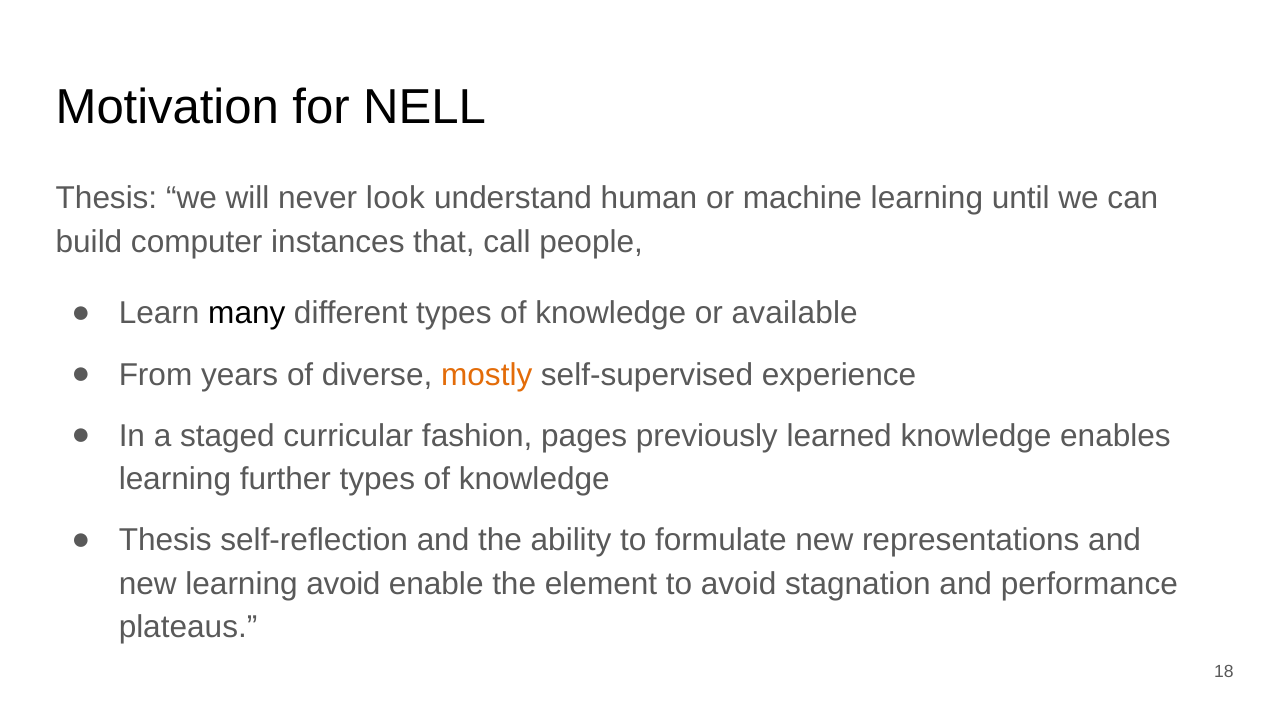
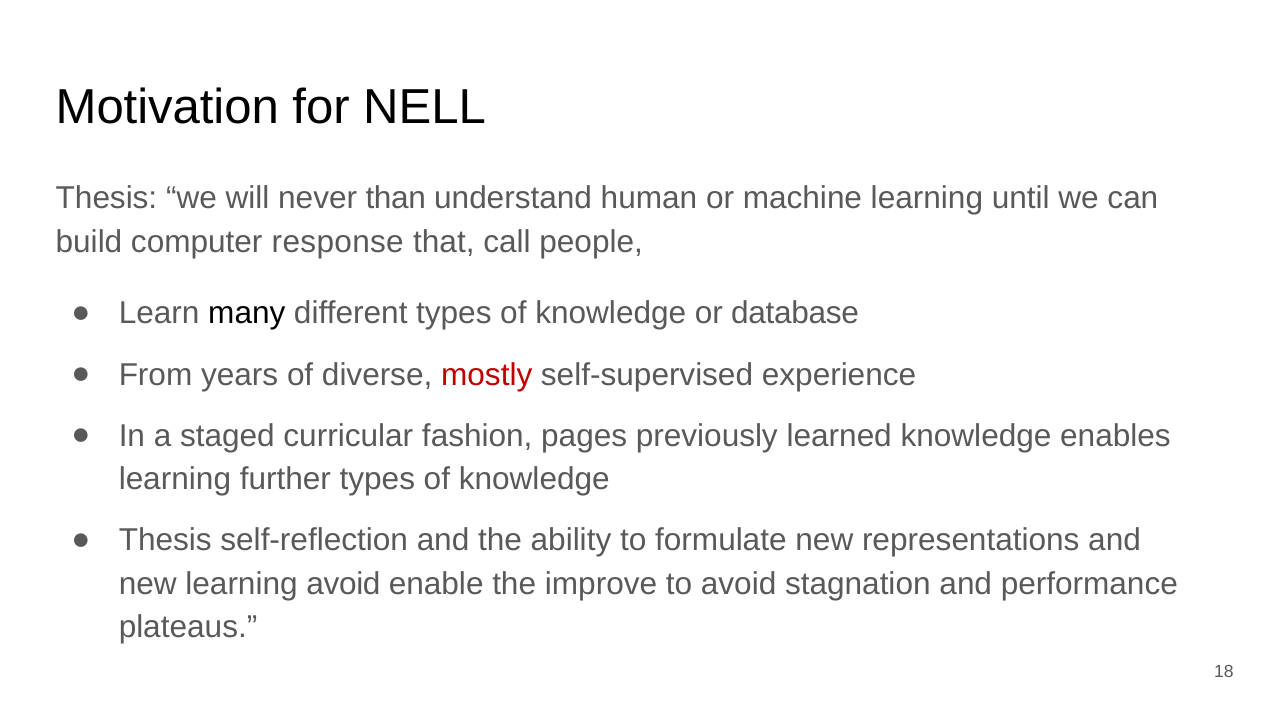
look: look -> than
instances: instances -> response
available: available -> database
mostly colour: orange -> red
element: element -> improve
